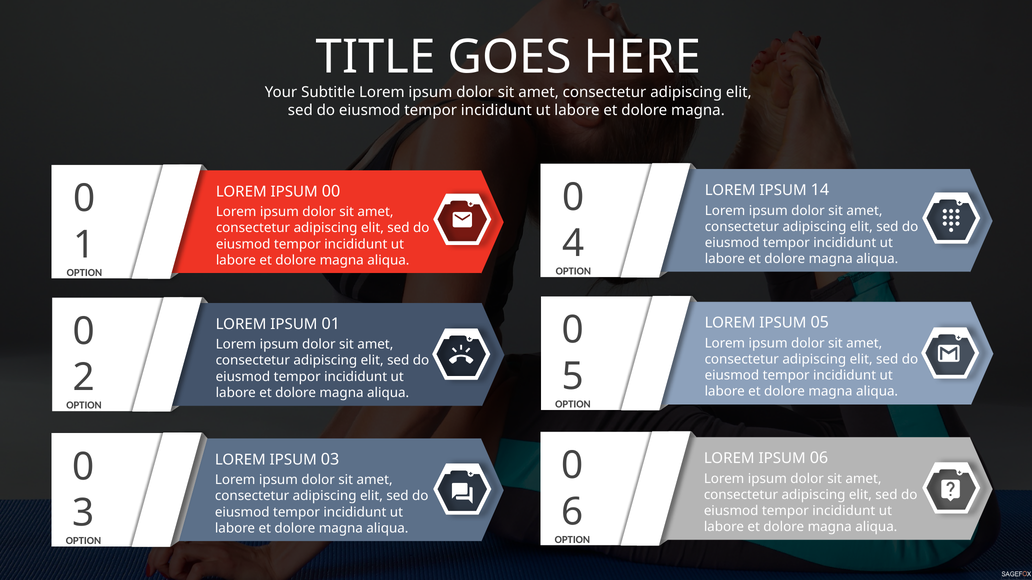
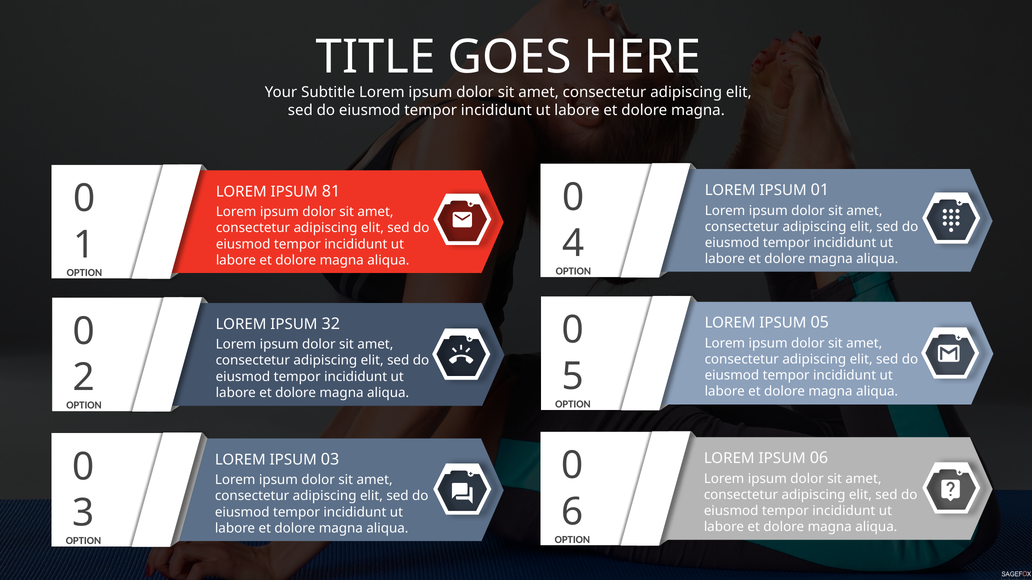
14: 14 -> 01
00: 00 -> 81
01: 01 -> 32
